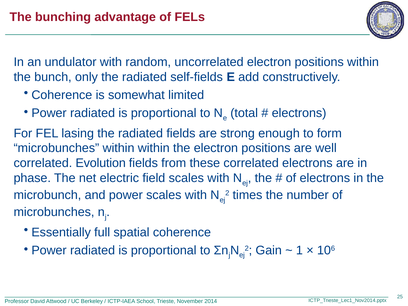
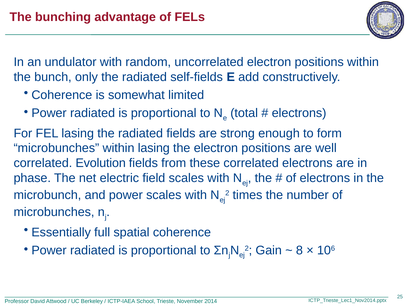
within within: within -> lasing
1: 1 -> 8
